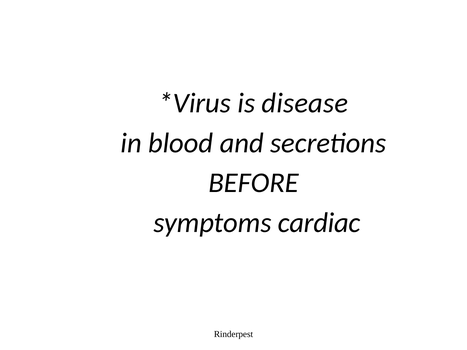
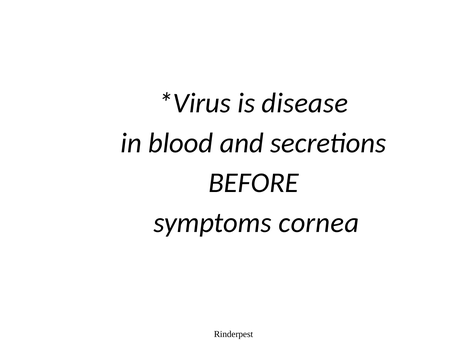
cardiac: cardiac -> cornea
